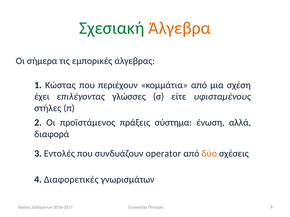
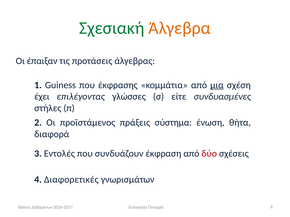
σήμερα: σήμερα -> έπαιξαν
εμπορικές: εμπορικές -> προτάσεις
Κώστας: Κώστας -> Guiness
περιέχουν: περιέχουν -> έκφρασης
μια underline: none -> present
υφισταμένους: υφισταμένους -> συνδυασμένες
αλλά: αλλά -> θήτα
operator: operator -> έκφραση
δύο colour: orange -> red
